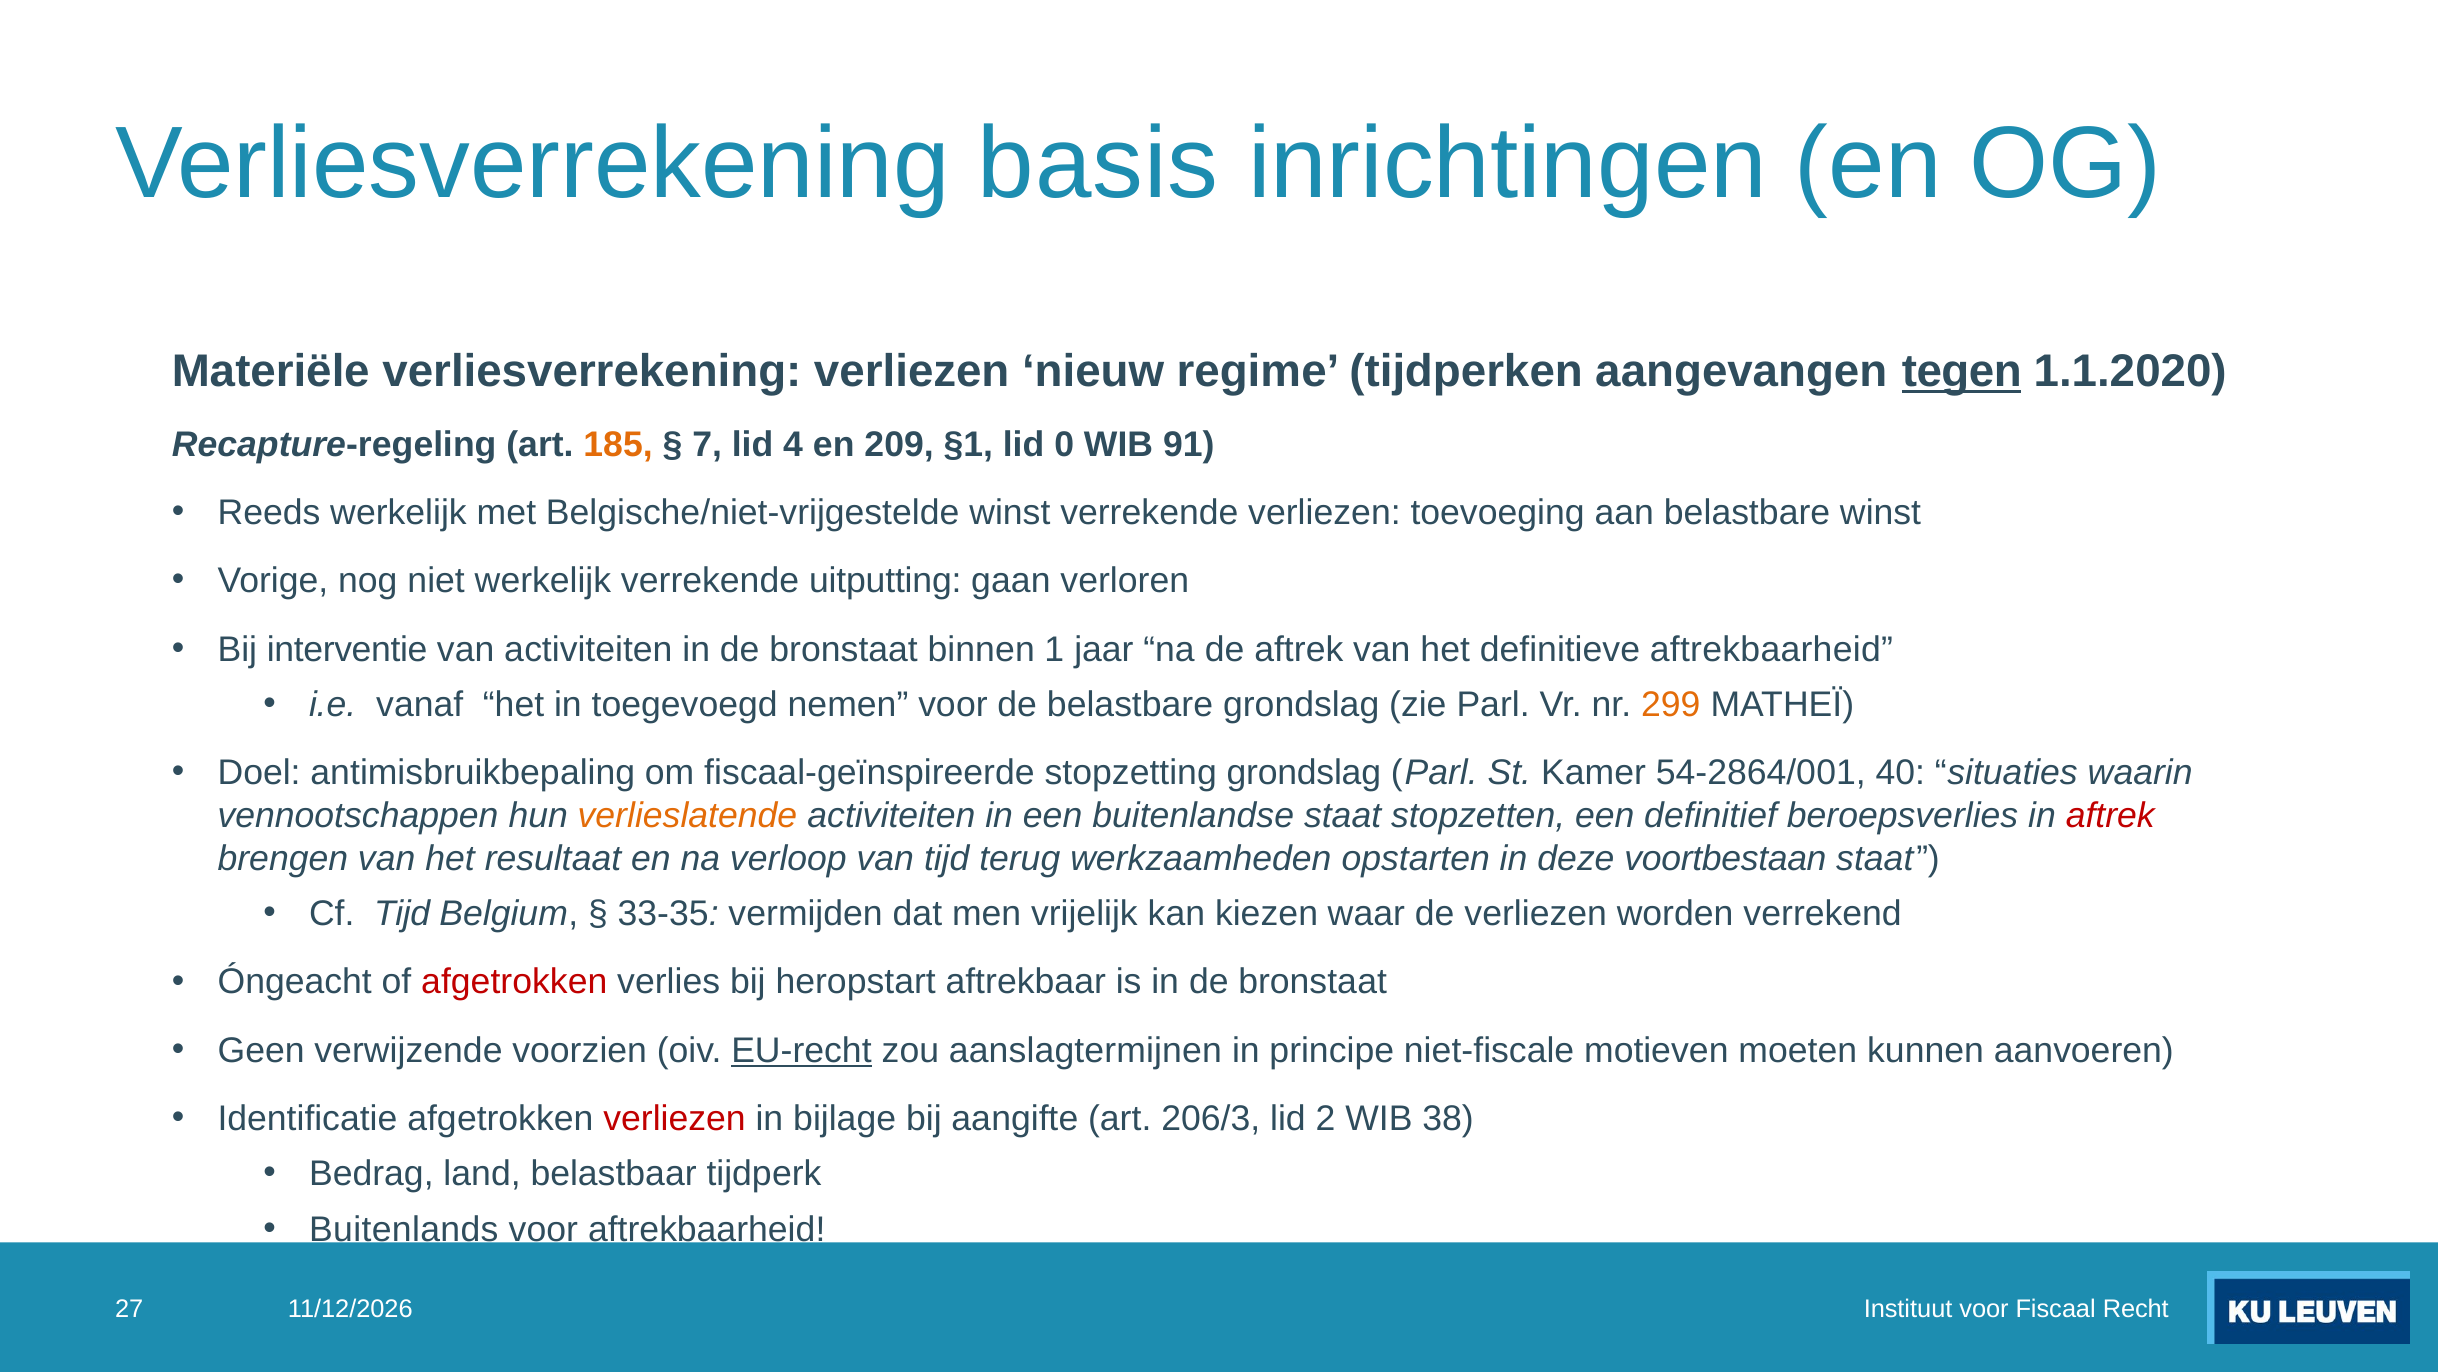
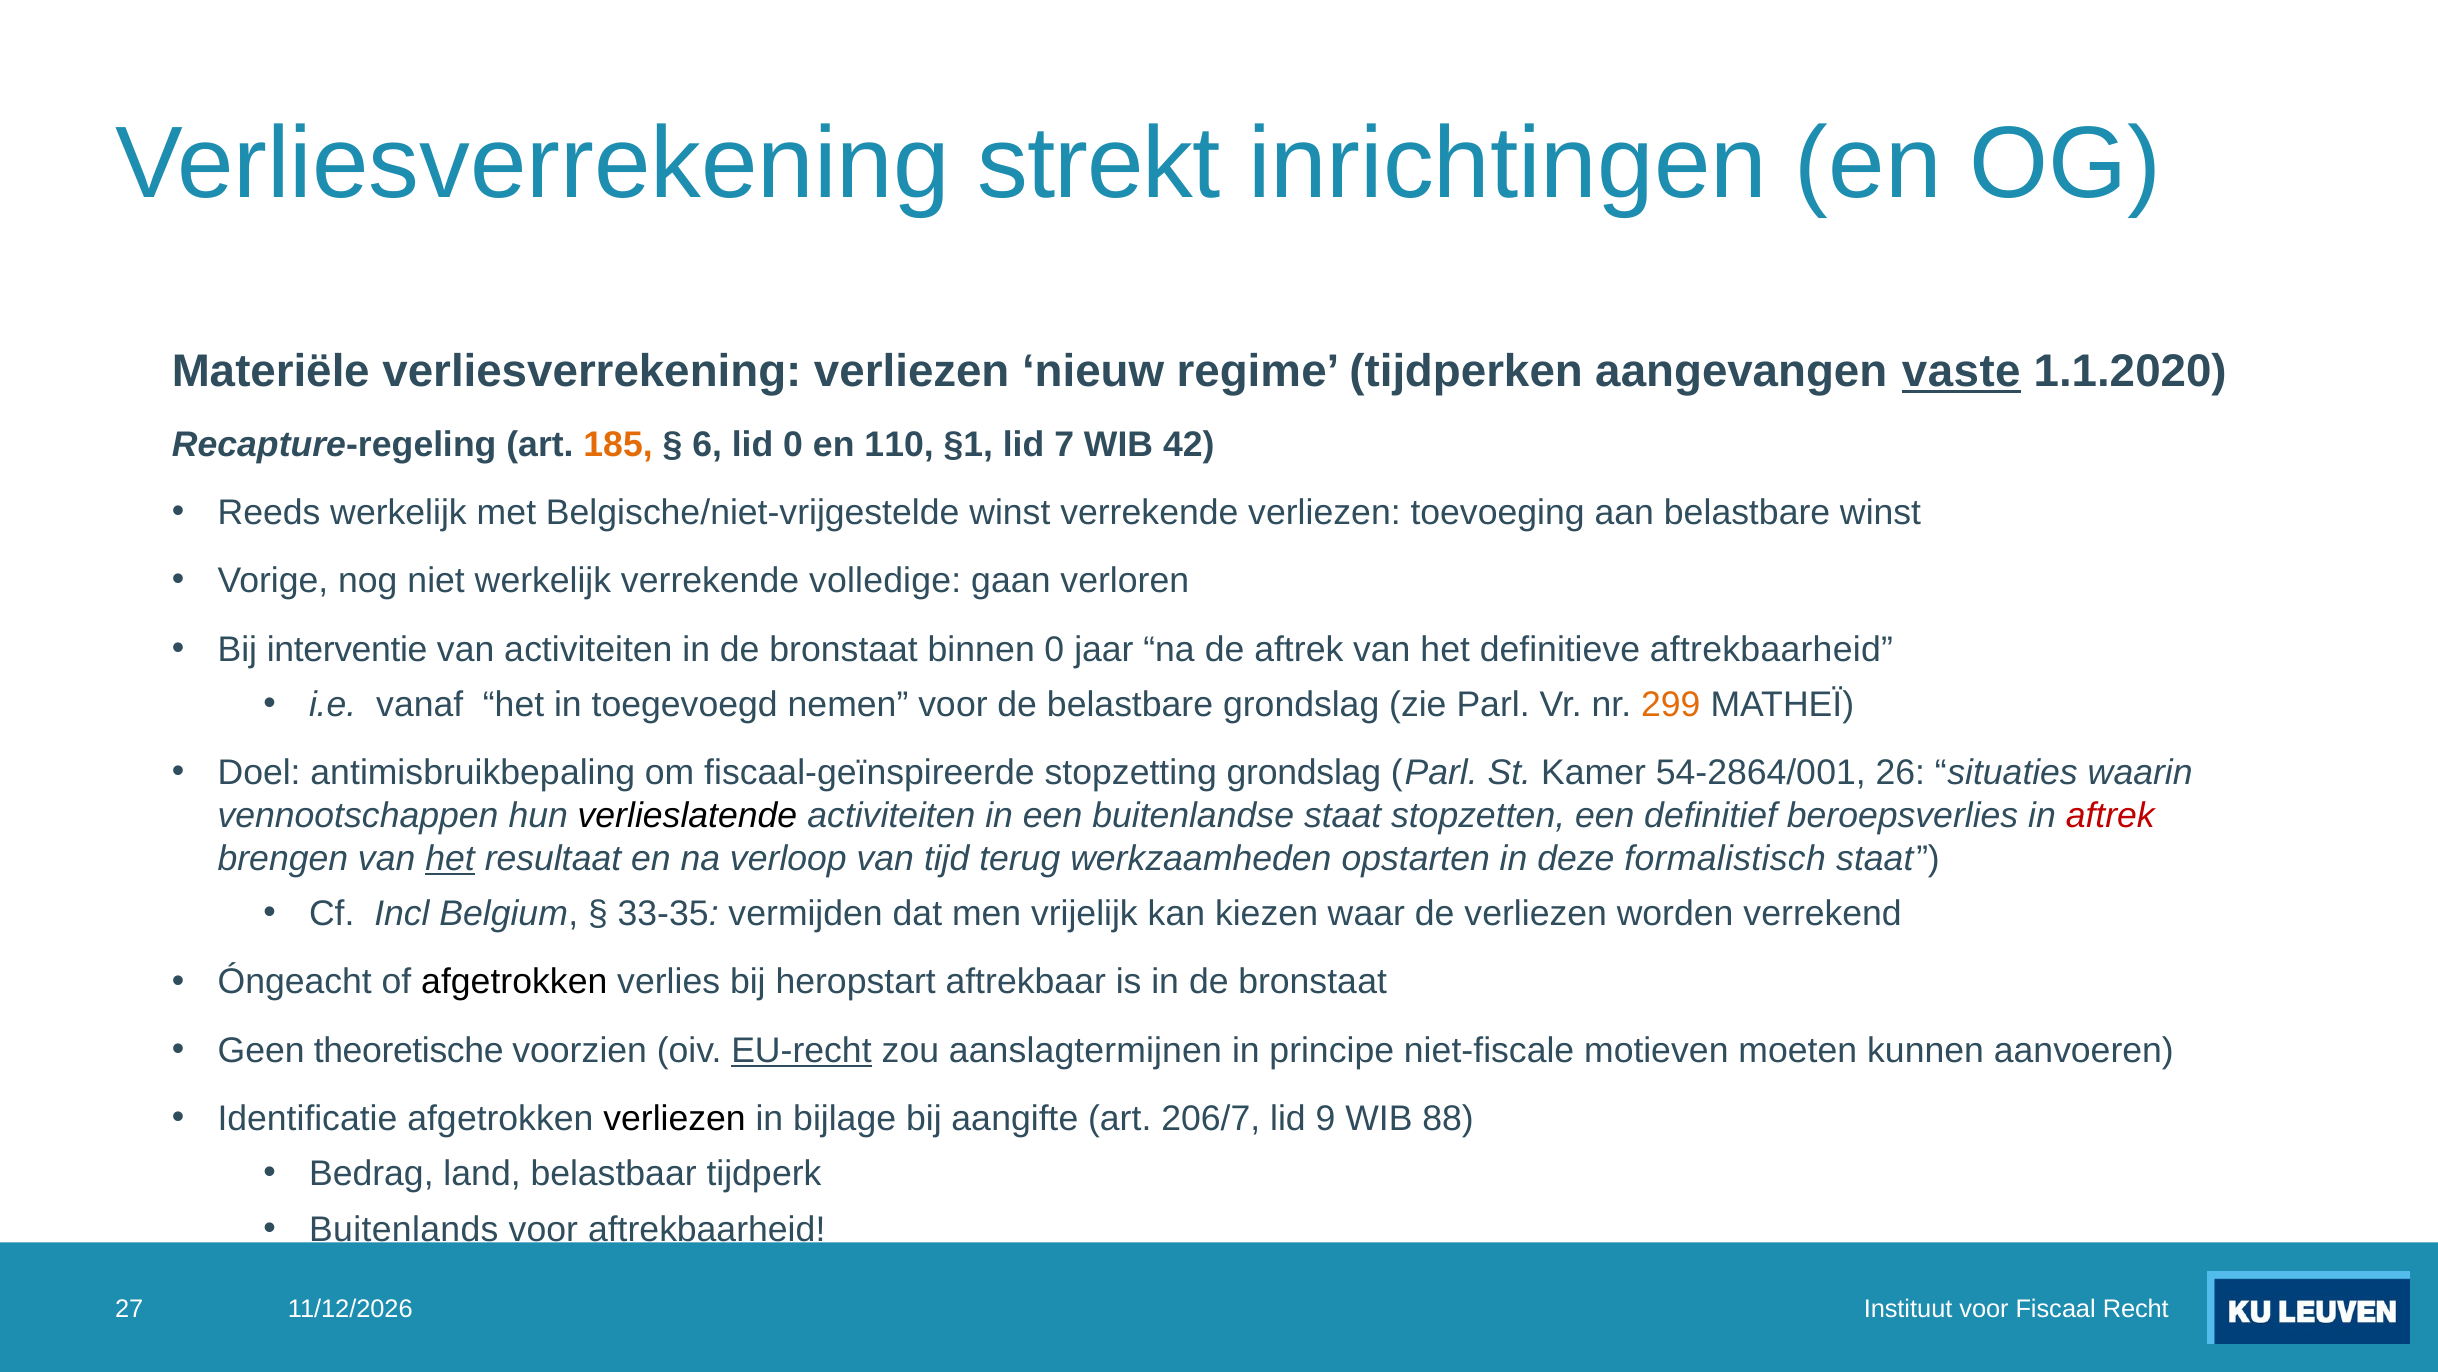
basis: basis -> strekt
tegen: tegen -> vaste
7: 7 -> 6
lid 4: 4 -> 0
209: 209 -> 110
0: 0 -> 7
91: 91 -> 42
uitputting: uitputting -> volledige
binnen 1: 1 -> 0
40: 40 -> 26
verlieslatende colour: orange -> black
het at (450, 858) underline: none -> present
voortbestaan: voortbestaan -> formalistisch
Cf Tijd: Tijd -> Incl
afgetrokken at (514, 982) colour: red -> black
verwijzende: verwijzende -> theoretische
verliezen at (675, 1118) colour: red -> black
206/3: 206/3 -> 206/7
2: 2 -> 9
38: 38 -> 88
